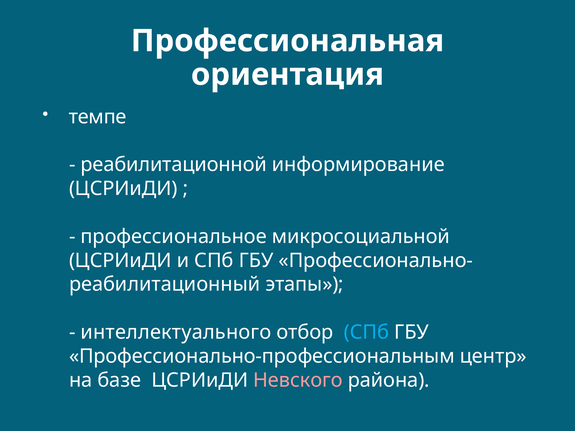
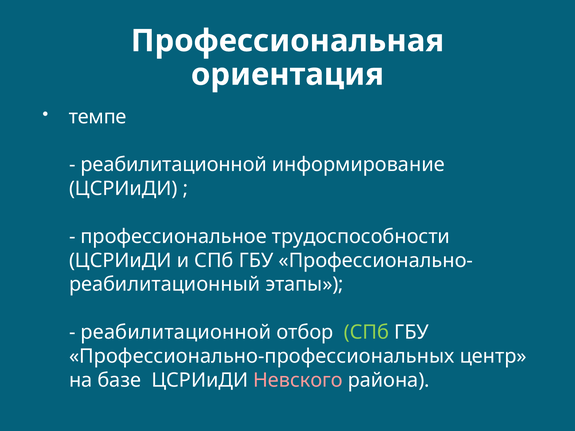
микросоциальной: микросоциальной -> трудоспособности
интеллектуального at (176, 332): интеллектуального -> реабилитационной
СПб at (366, 332) colour: light blue -> light green
Профессионально-профессиональным: Профессионально-профессиональным -> Профессионально-профессиональных
